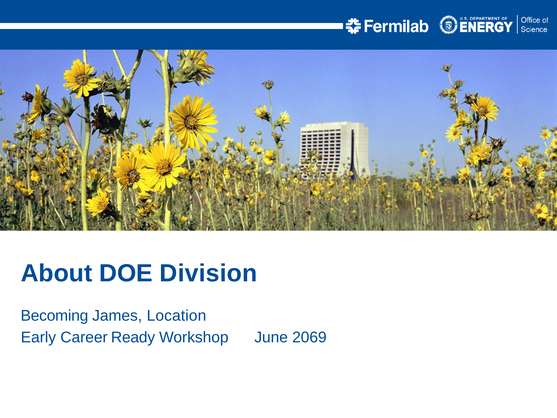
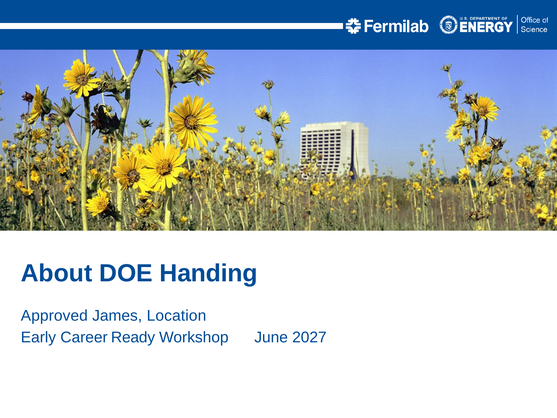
Division: Division -> Handing
Becoming: Becoming -> Approved
2069: 2069 -> 2027
